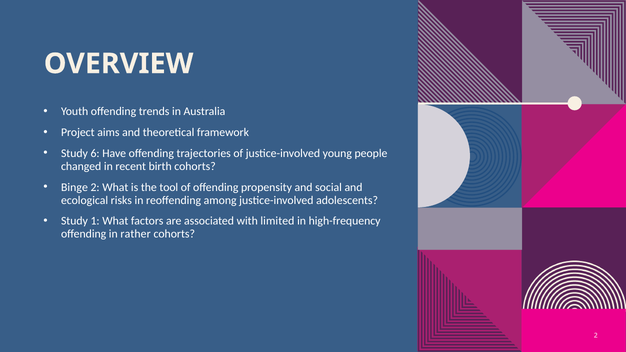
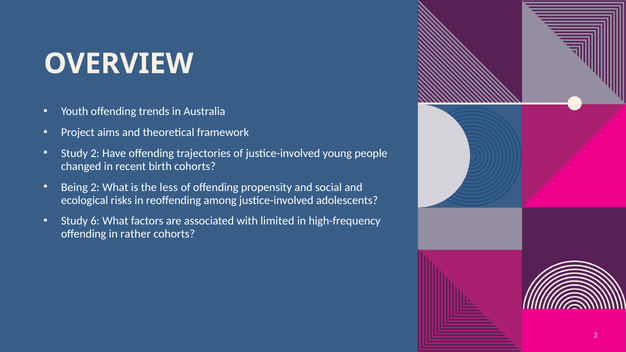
Study 6: 6 -> 2
Binge: Binge -> Being
tool: tool -> less
1: 1 -> 6
